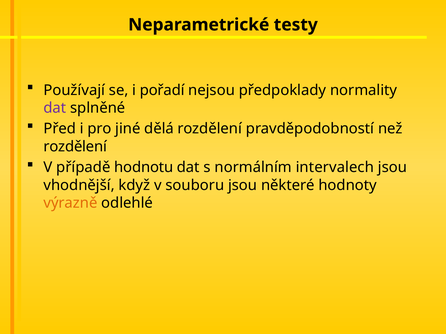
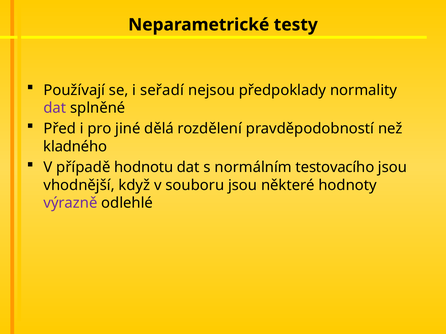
pořadí: pořadí -> seřadí
rozdělení at (75, 147): rozdělení -> kladného
intervalech: intervalech -> testovacího
výrazně colour: orange -> purple
